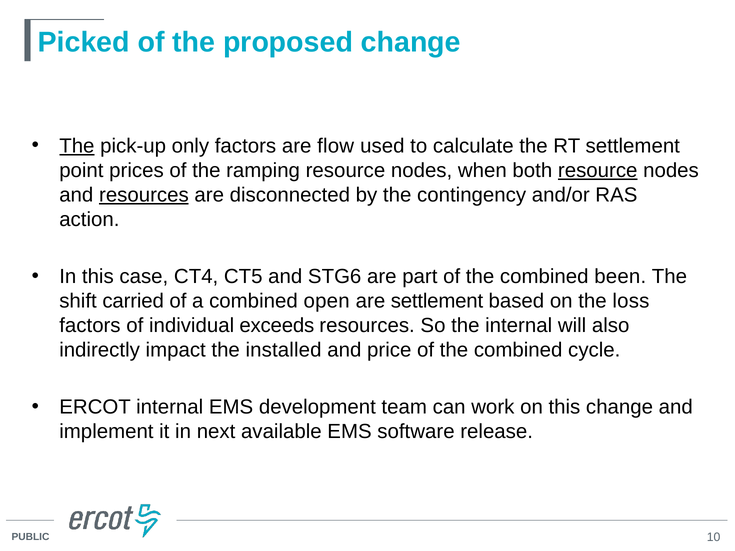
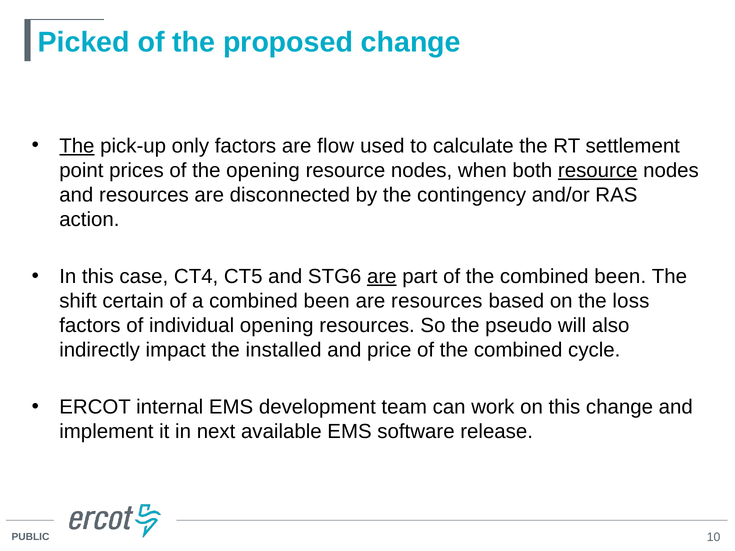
the ramping: ramping -> opening
resources at (144, 195) underline: present -> none
are at (382, 277) underline: none -> present
carried: carried -> certain
a combined open: open -> been
are settlement: settlement -> resources
individual exceeds: exceeds -> opening
the internal: internal -> pseudo
